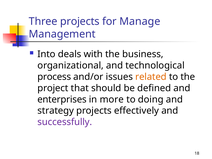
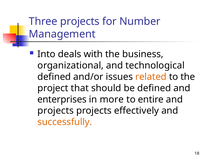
Manage: Manage -> Number
process at (54, 77): process -> defined
doing: doing -> entire
strategy at (56, 111): strategy -> projects
successfully colour: purple -> orange
